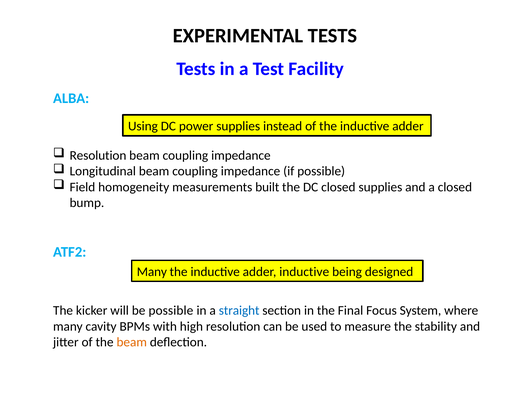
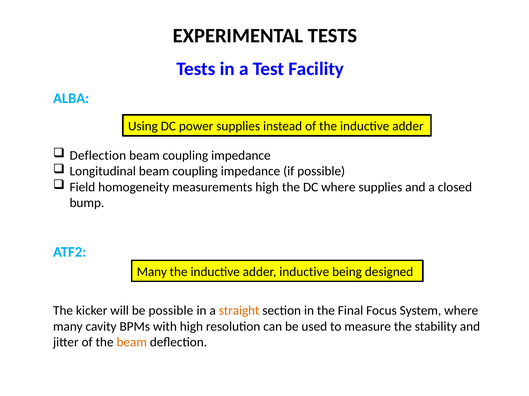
Resolution at (98, 156): Resolution -> Deflection
measurements built: built -> high
DC closed: closed -> where
straight colour: blue -> orange
